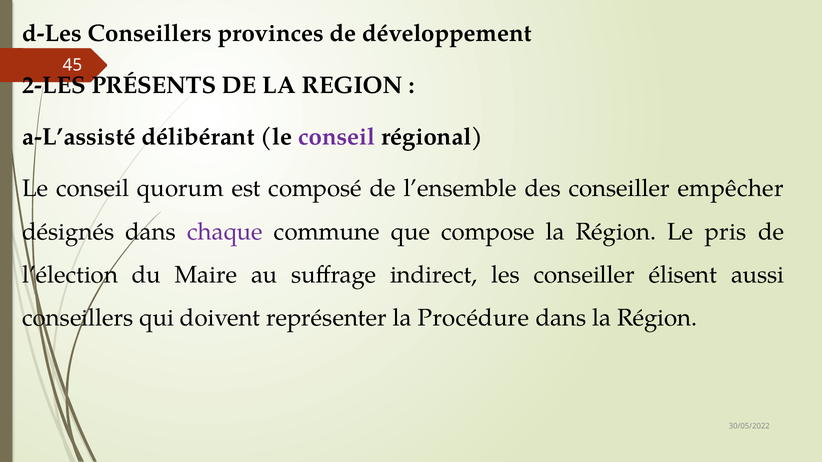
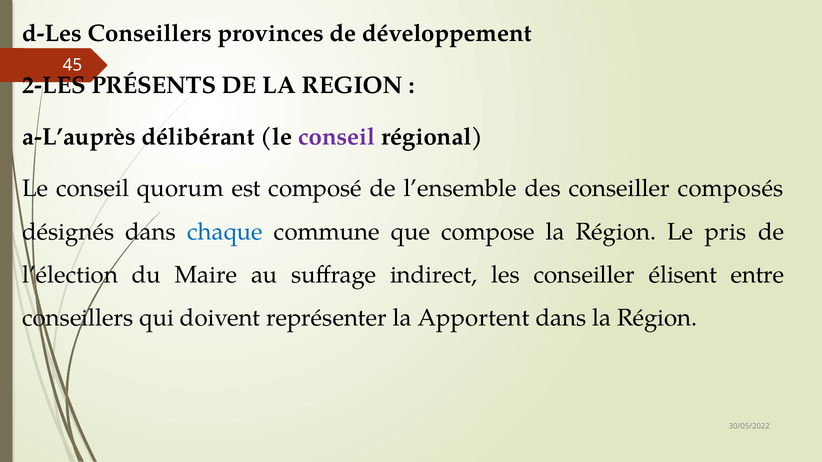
a-L’assisté: a-L’assisté -> a-L’auprès
empêcher: empêcher -> composés
chaque colour: purple -> blue
aussi: aussi -> entre
Procédure: Procédure -> Apportent
